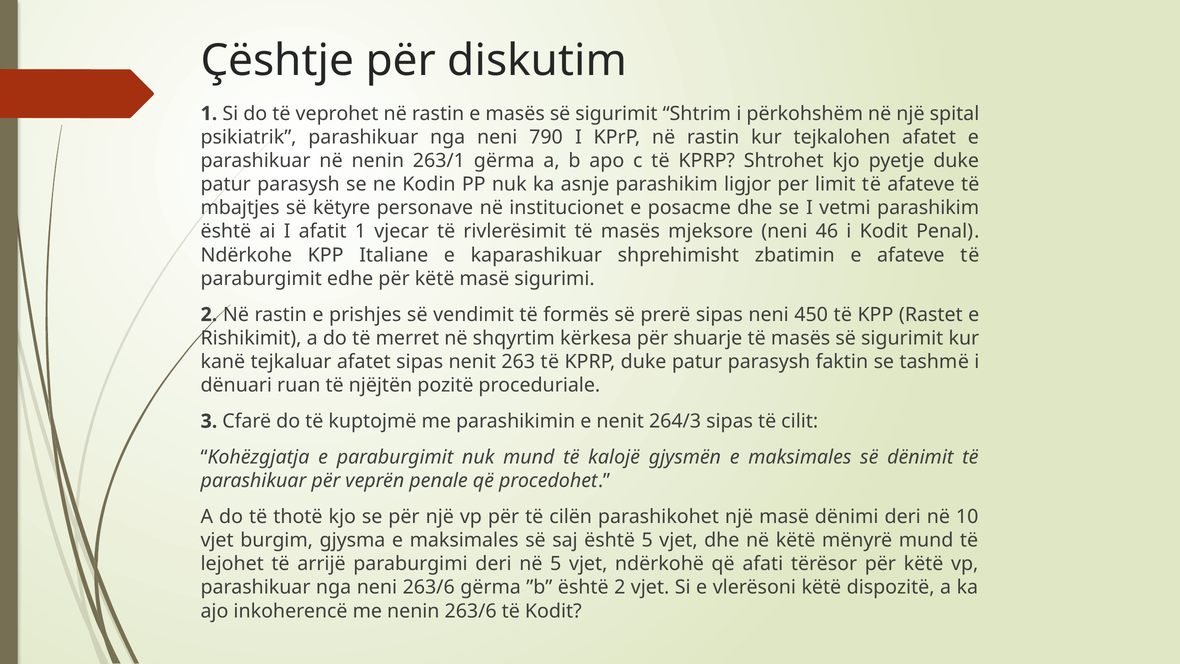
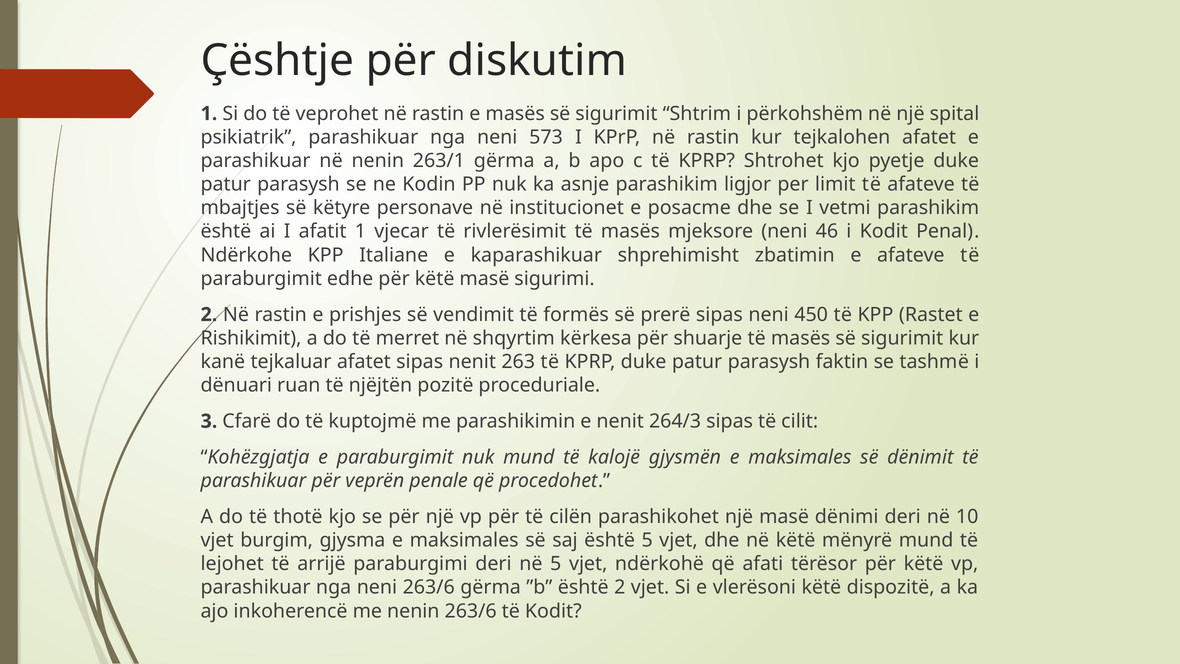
790: 790 -> 573
